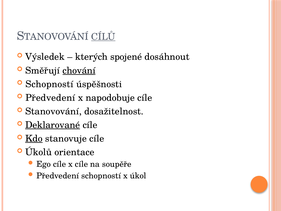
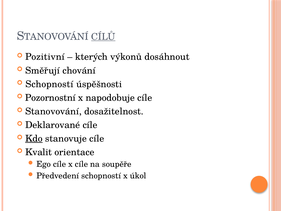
Výsledek: Výsledek -> Pozitivní
spojené: spojené -> výkonů
chování underline: present -> none
Předvedení at (50, 98): Předvedení -> Pozornostní
Deklarované underline: present -> none
Úkolů: Úkolů -> Kvalit
